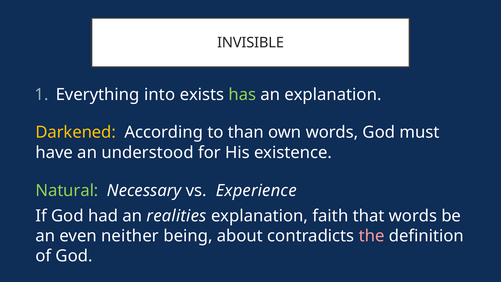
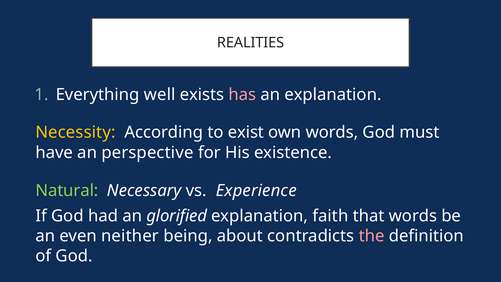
INVISIBLE: INVISIBLE -> REALITIES
into: into -> well
has colour: light green -> pink
Darkened: Darkened -> Necessity
than: than -> exist
understood: understood -> perspective
realities: realities -> glorified
